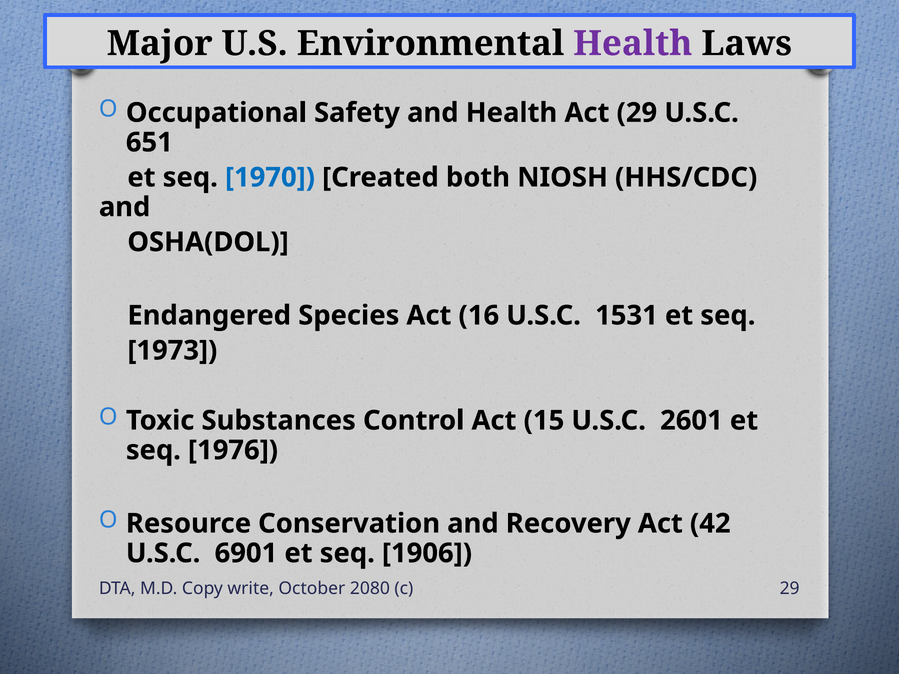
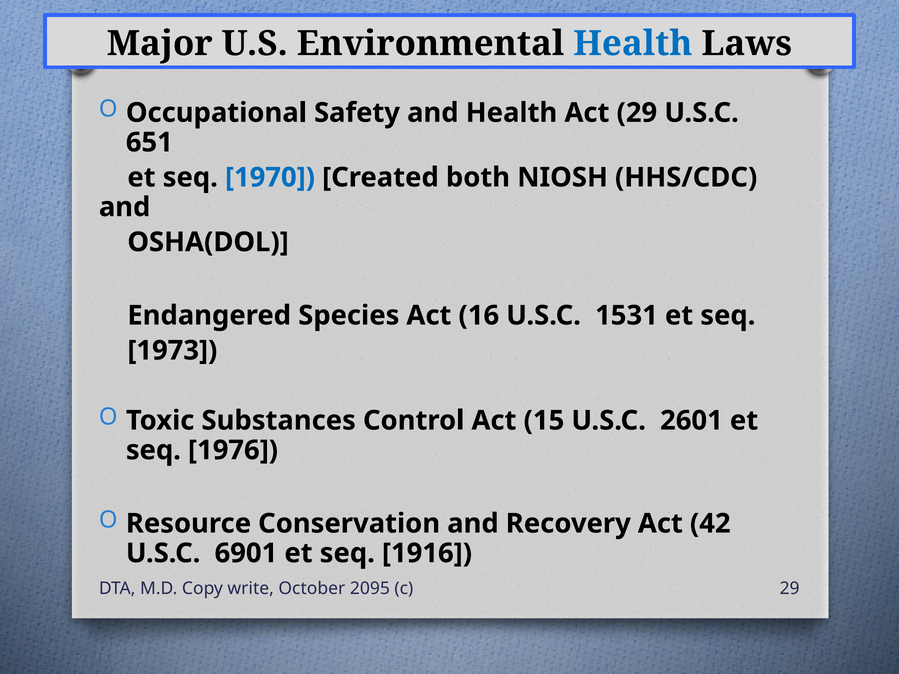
Health at (633, 44) colour: purple -> blue
1906: 1906 -> 1916
2080: 2080 -> 2095
